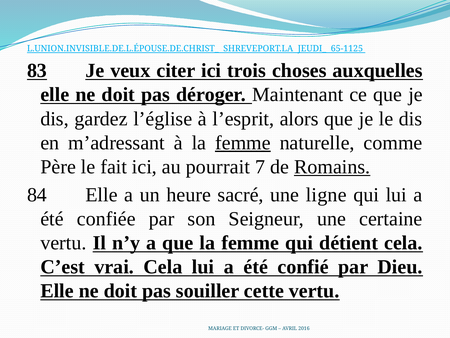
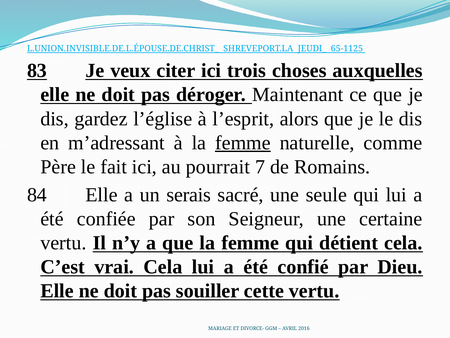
Romains underline: present -> none
heure: heure -> serais
ligne: ligne -> seule
